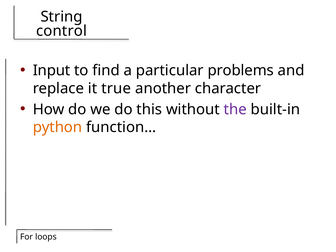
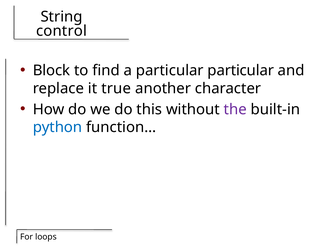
Input: Input -> Block
particular problems: problems -> particular
python colour: orange -> blue
